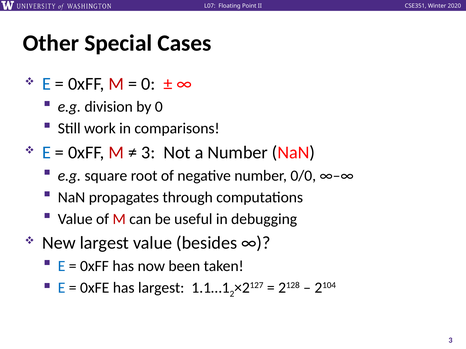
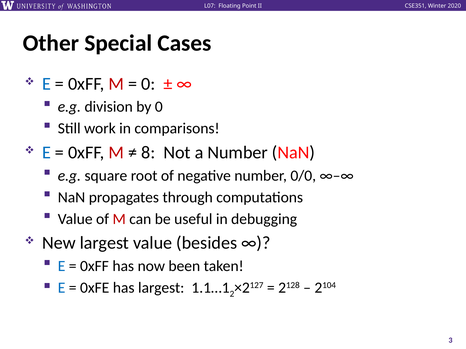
3 at (148, 153): 3 -> 8
